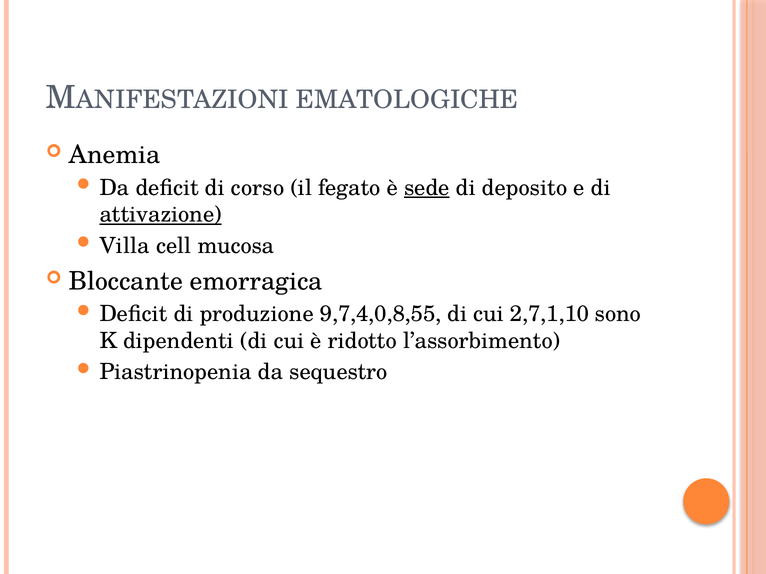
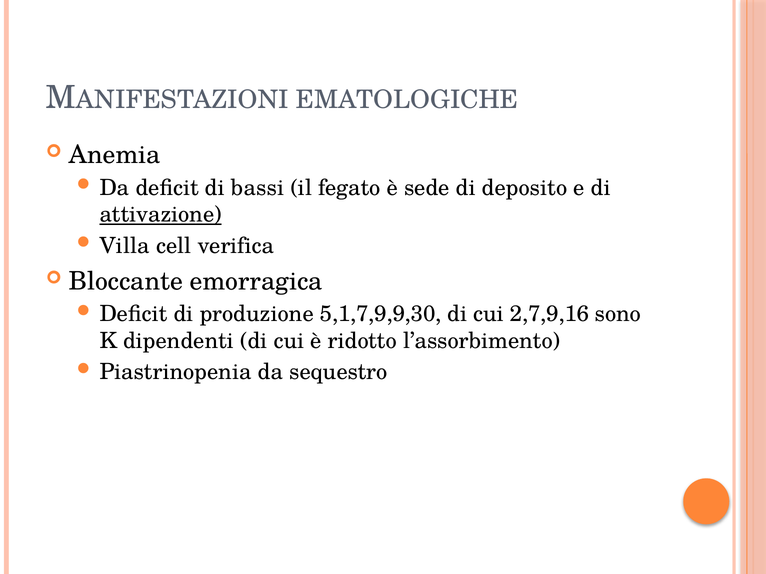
corso: corso -> bassi
sede underline: present -> none
mucosa: mucosa -> verifica
9,7,4,0,8,55: 9,7,4,0,8,55 -> 5,1,7,9,9,30
2,7,1,10: 2,7,1,10 -> 2,7,9,16
